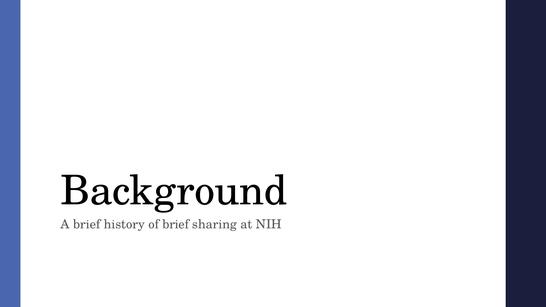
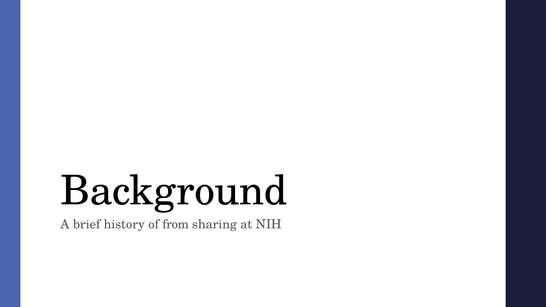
of brief: brief -> from
